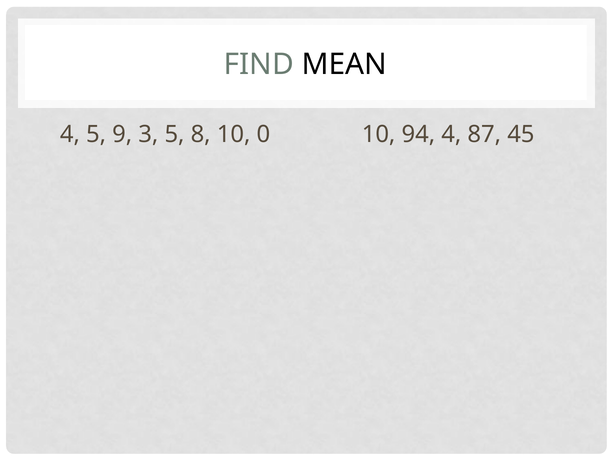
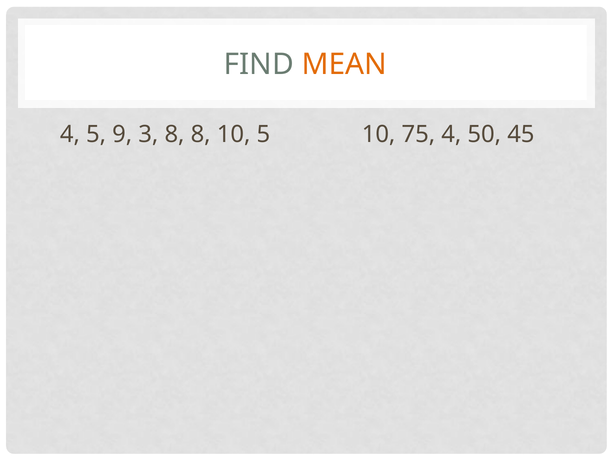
MEAN colour: black -> orange
3 5: 5 -> 8
10 0: 0 -> 5
94: 94 -> 75
87: 87 -> 50
